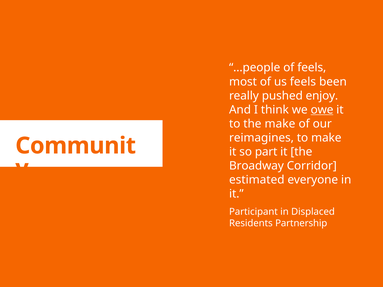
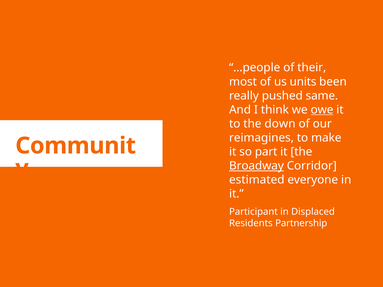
of feels: feels -> their
us feels: feels -> units
enjoy: enjoy -> same
the make: make -> down
Broadway underline: none -> present
